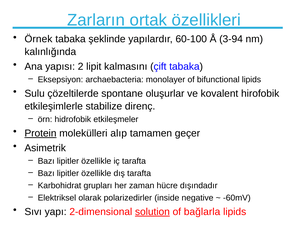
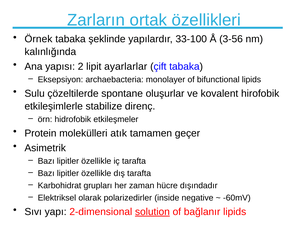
60-100: 60-100 -> 33-100
3-94: 3-94 -> 3-56
kalmasını: kalmasını -> ayarlarlar
Protein underline: present -> none
alıp: alıp -> atık
bağlarla: bağlarla -> bağlanır
